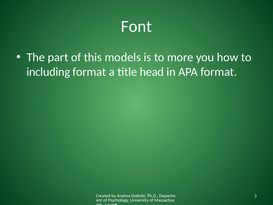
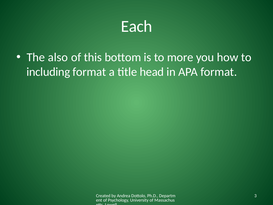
Font: Font -> Each
part: part -> also
models: models -> bottom
